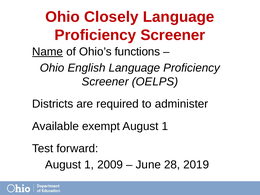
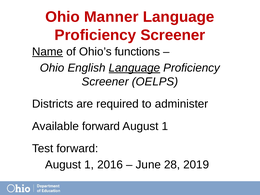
Closely: Closely -> Manner
Language at (134, 68) underline: none -> present
Available exempt: exempt -> forward
2009: 2009 -> 2016
